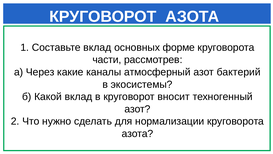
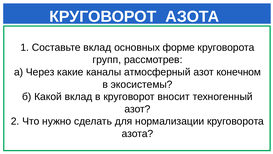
части: части -> групп
бактерий: бактерий -> конечном
